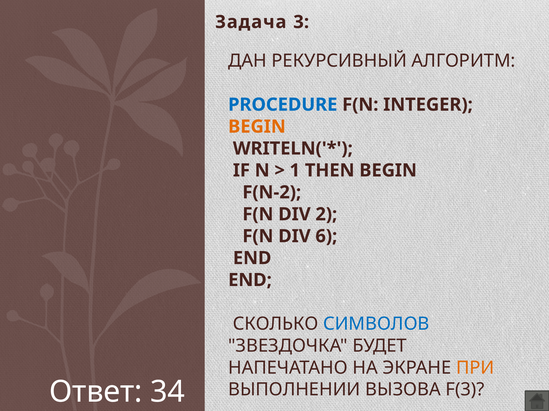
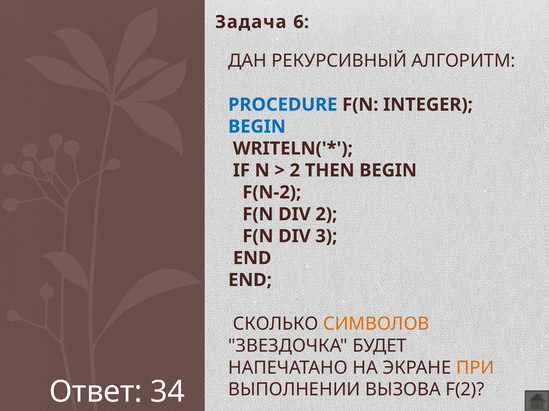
3: 3 -> 6
BEGIN at (257, 127) colour: orange -> blue
1 at (295, 171): 1 -> 2
6: 6 -> 3
СИМВОЛОВ colour: blue -> orange
F(3: F(3 -> F(2
